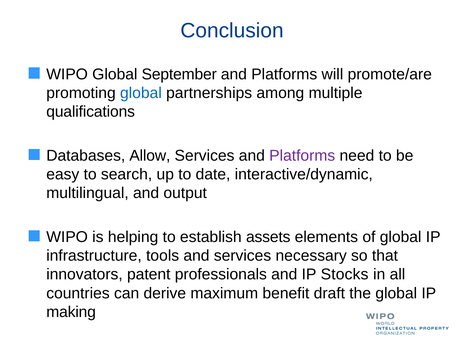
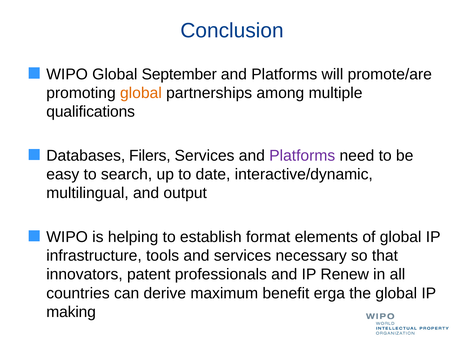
global at (141, 93) colour: blue -> orange
Allow: Allow -> Filers
assets: assets -> format
Stocks: Stocks -> Renew
draft: draft -> erga
